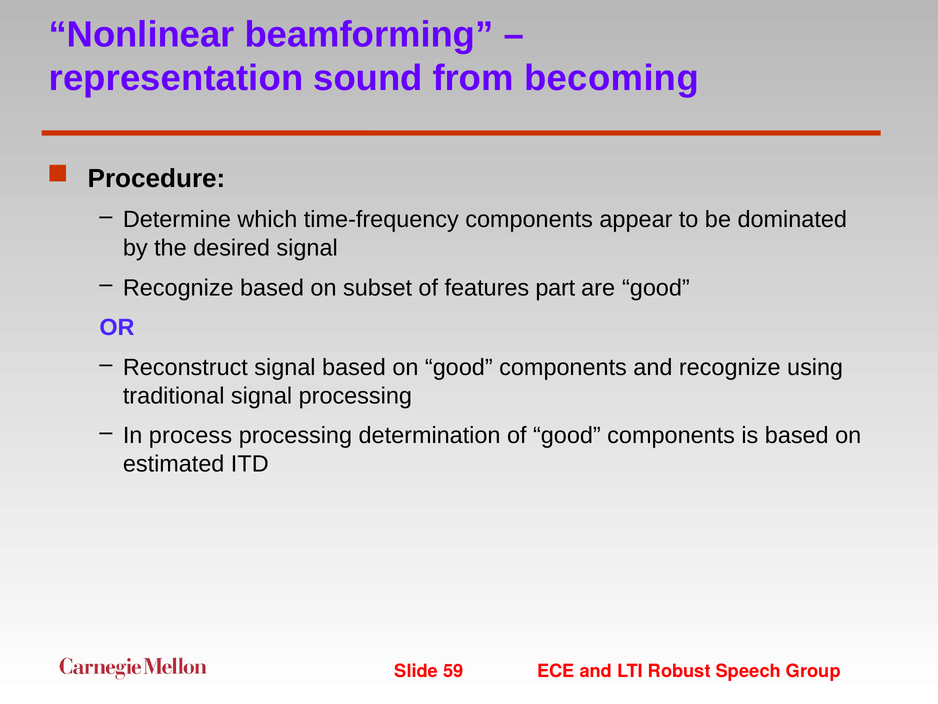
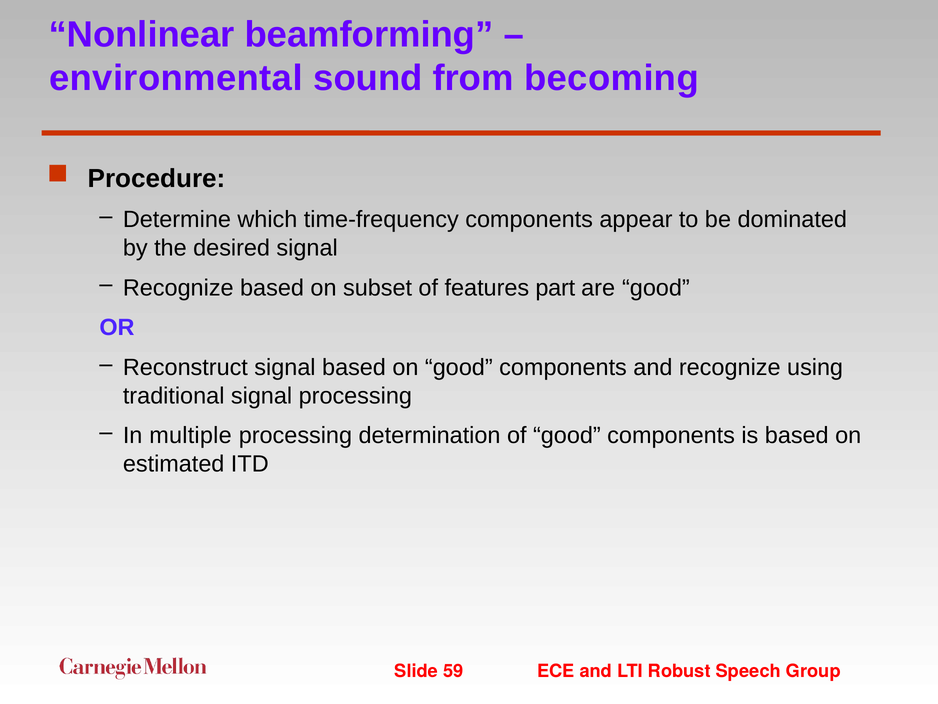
representation: representation -> environmental
process: process -> multiple
